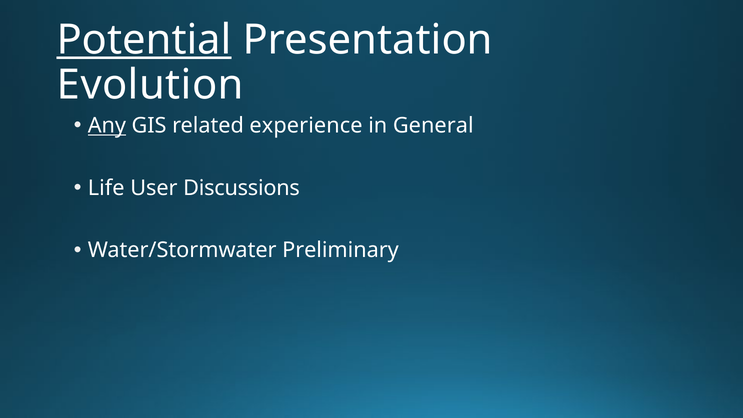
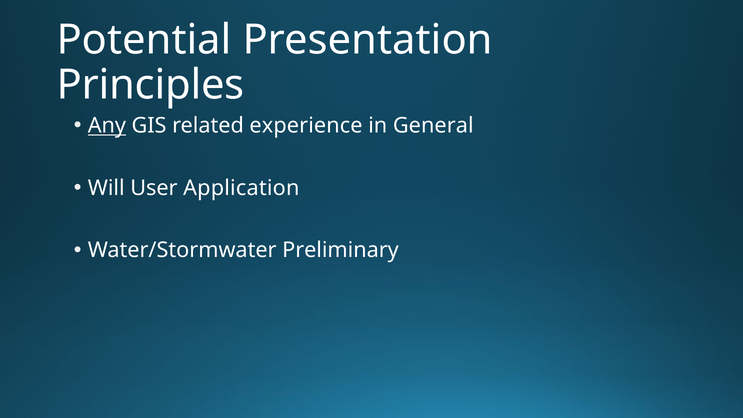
Potential underline: present -> none
Evolution: Evolution -> Principles
Life: Life -> Will
Discussions: Discussions -> Application
